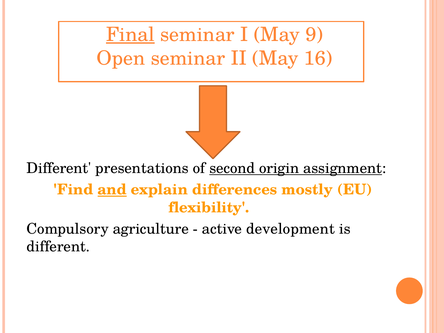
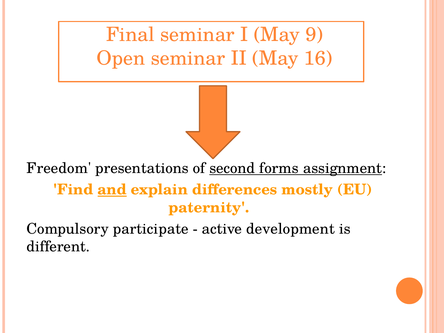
Final underline: present -> none
Different at (59, 168): Different -> Freedom
origin: origin -> forms
flexibility: flexibility -> paternity
agriculture: agriculture -> participate
